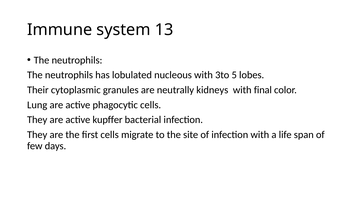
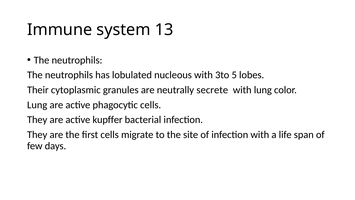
kidneys: kidneys -> secrete
with final: final -> lung
